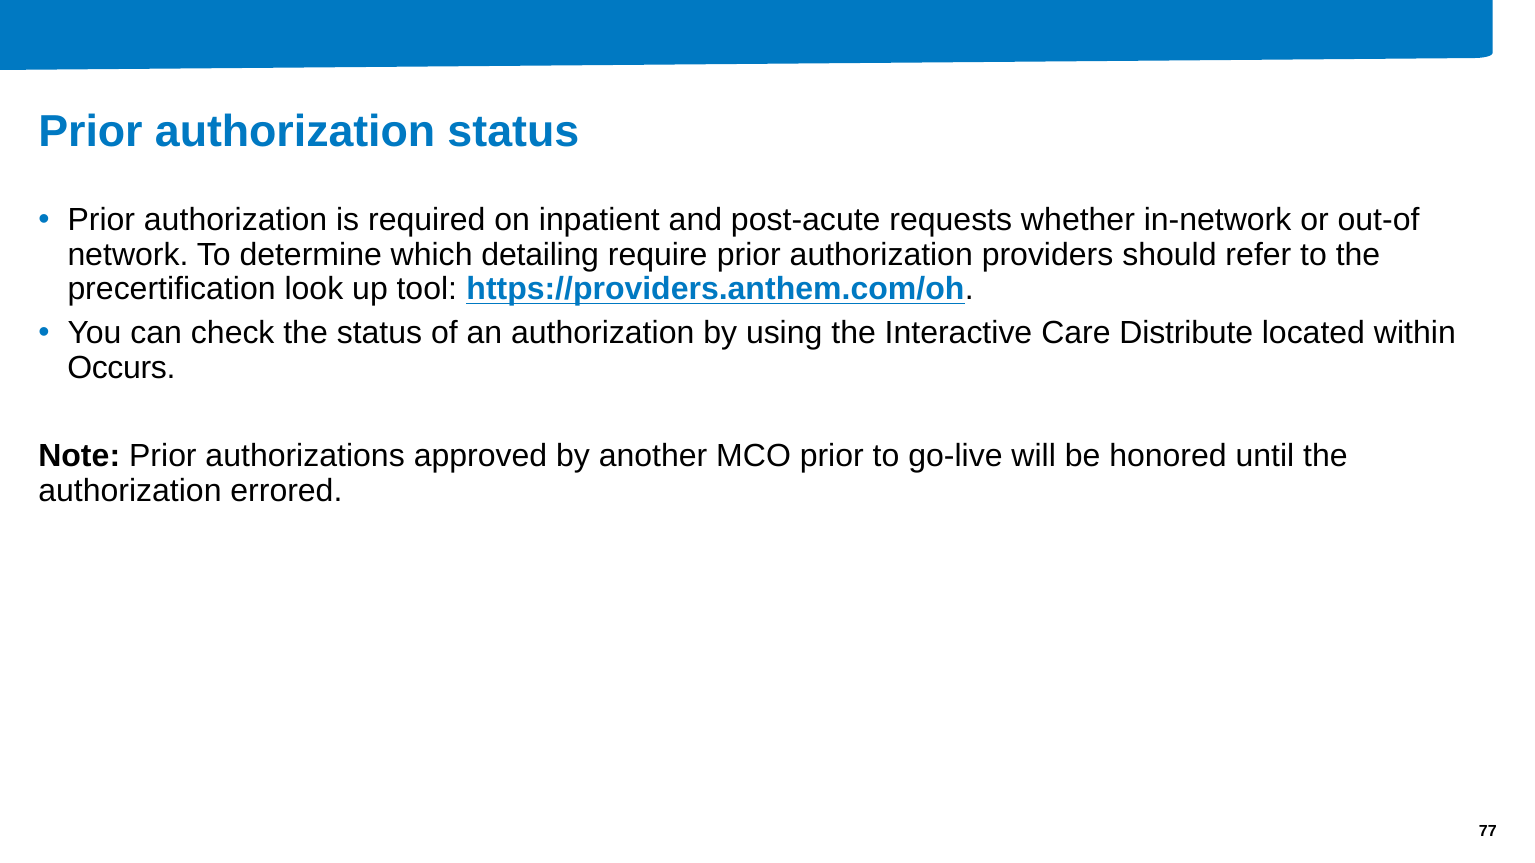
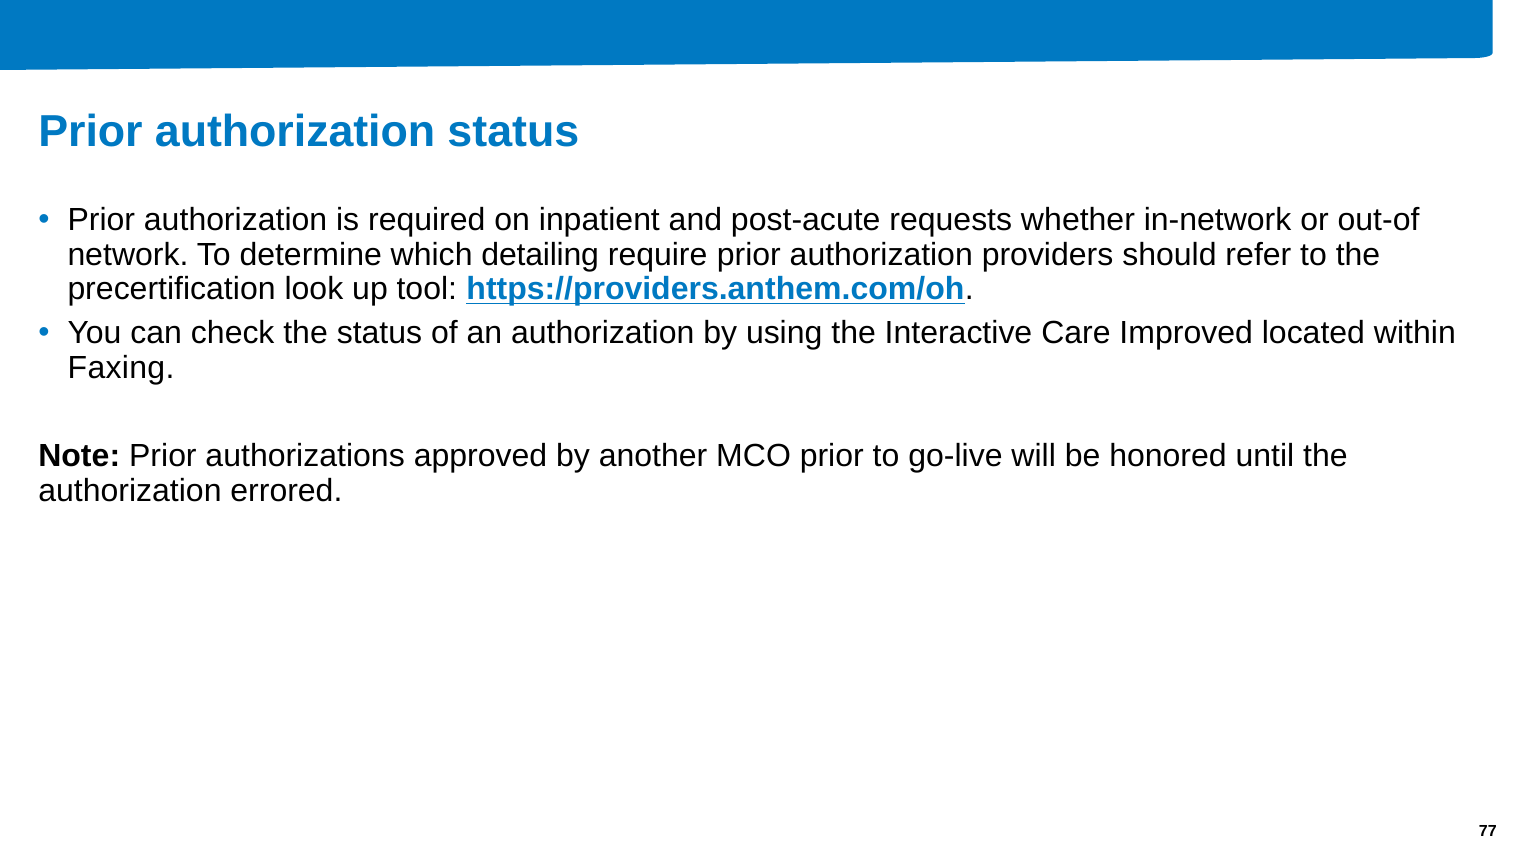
Distribute: Distribute -> Improved
Occurs: Occurs -> Faxing
